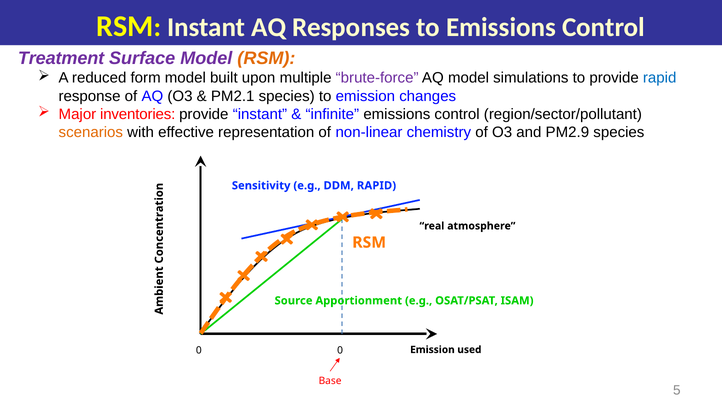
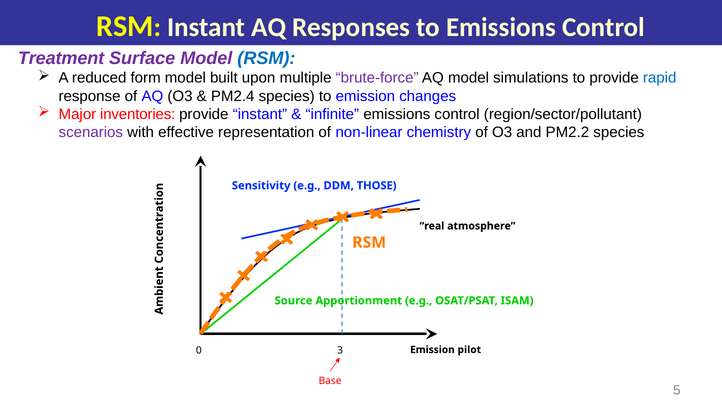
RSM at (266, 58) colour: orange -> blue
PM2.1: PM2.1 -> PM2.4
scenarios colour: orange -> purple
PM2.9: PM2.9 -> PM2.2
DDM RAPID: RAPID -> THOSE
0 0: 0 -> 3
used: used -> pilot
